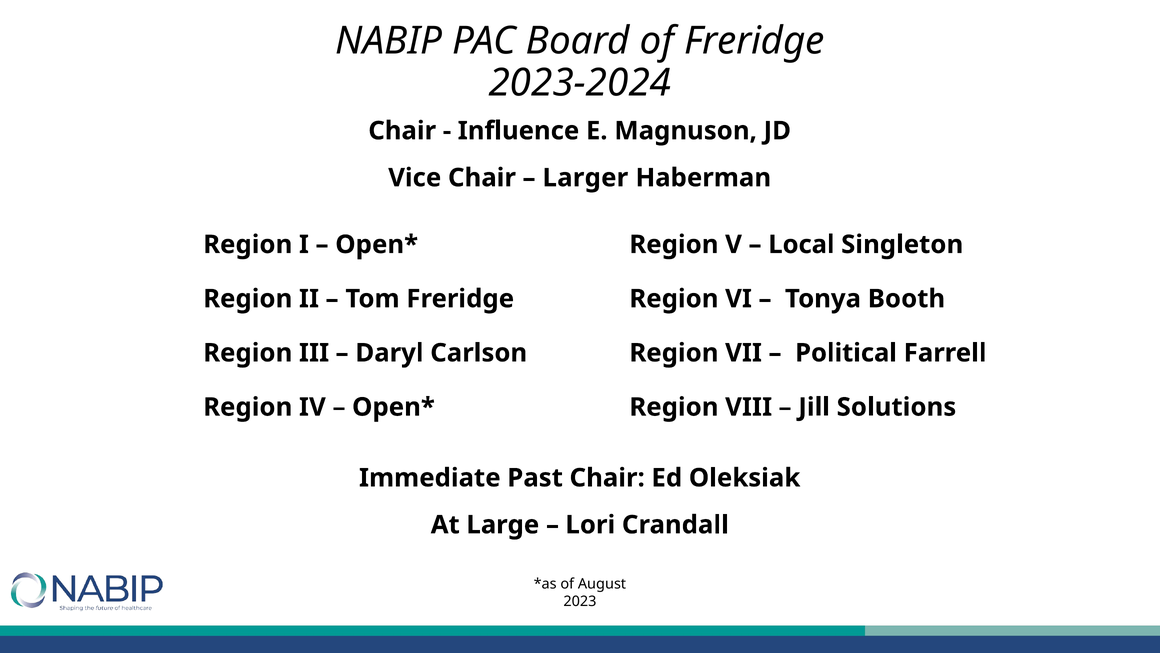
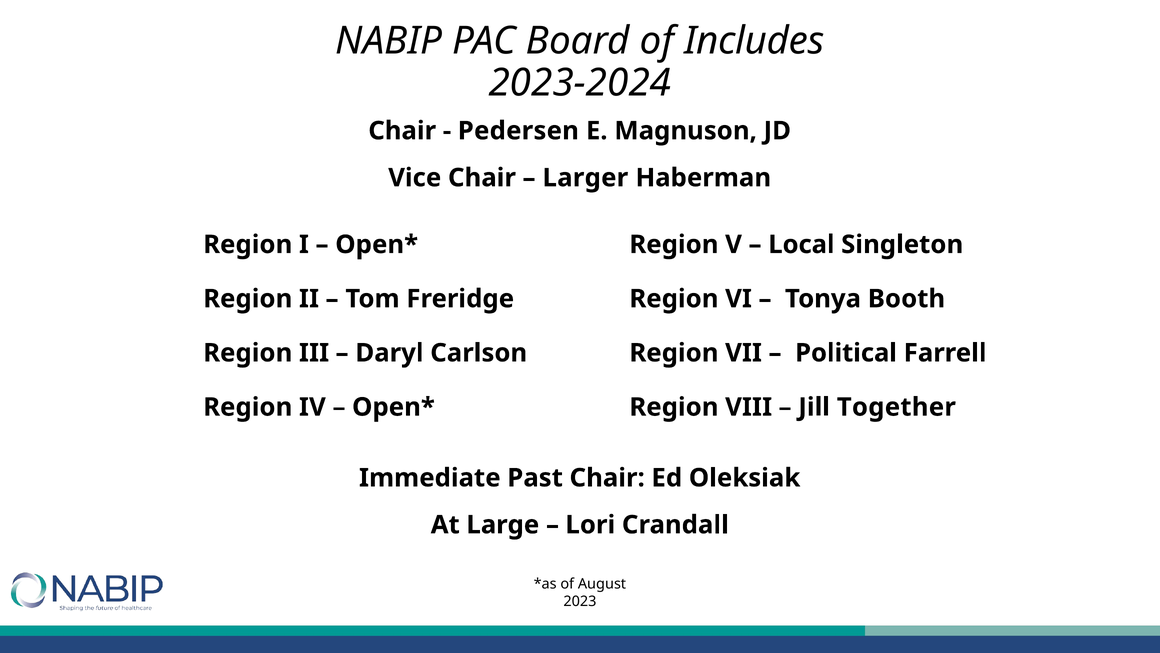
of Freridge: Freridge -> Includes
Influence: Influence -> Pedersen
Solutions: Solutions -> Together
